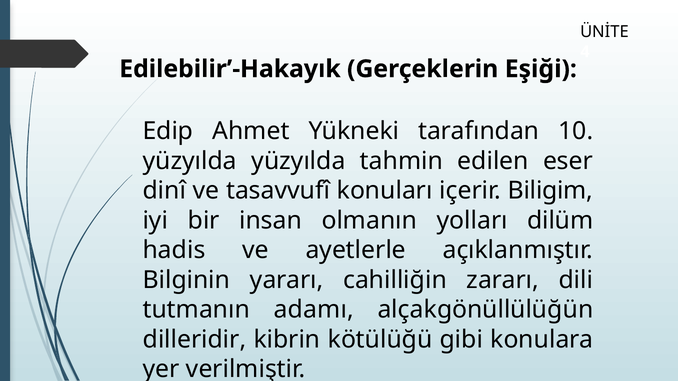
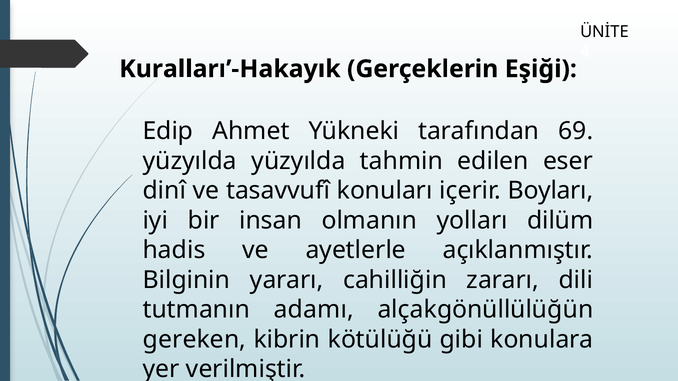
Edilebilir’-Hakayık: Edilebilir’-Hakayık -> Kuralları’-Hakayık
10: 10 -> 69
Biligim: Biligim -> Boyları
dilleridir: dilleridir -> gereken
